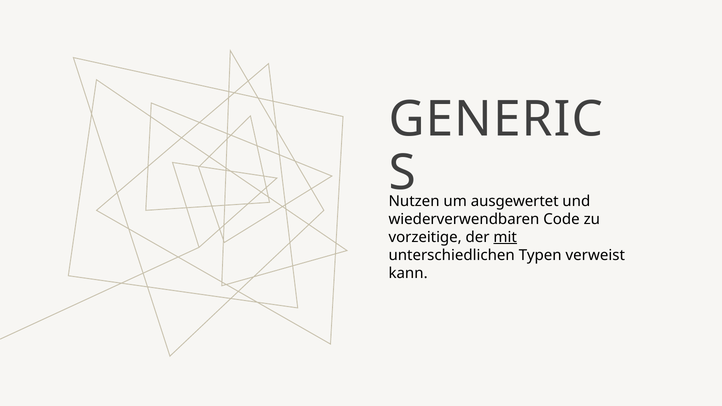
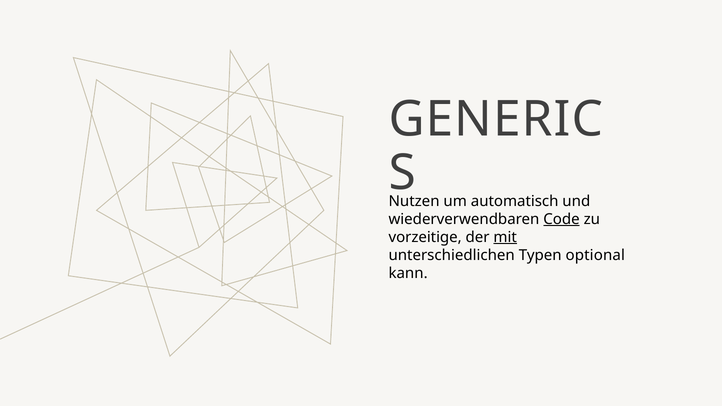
ausgewertet: ausgewertet -> automatisch
Code underline: none -> present
verweist: verweist -> optional
